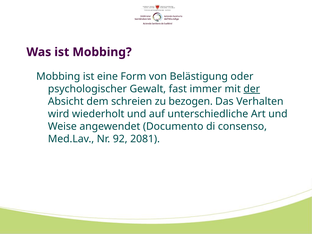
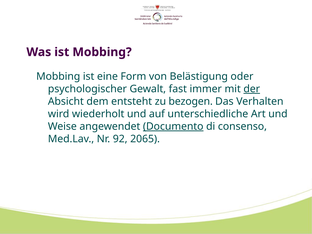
schreien: schreien -> entsteht
Documento underline: none -> present
2081: 2081 -> 2065
